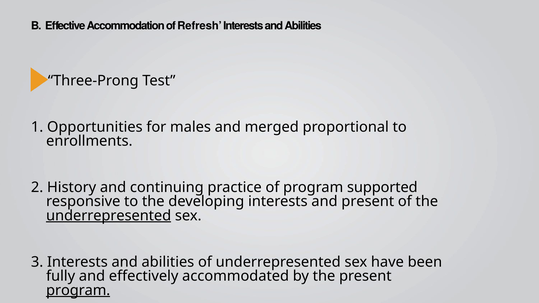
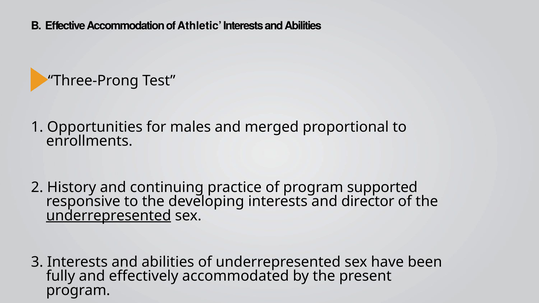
Refresh: Refresh -> Athletic
and present: present -> director
program at (78, 290) underline: present -> none
